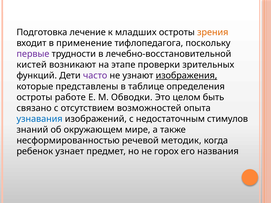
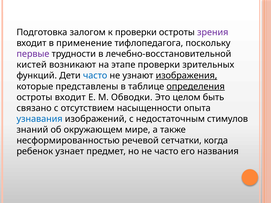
лечение: лечение -> залогом
к младших: младших -> проверки
зрения colour: orange -> purple
часто at (95, 76) colour: purple -> blue
определения underline: none -> present
остроты работе: работе -> входит
возможностей: возможностей -> насыщенности
методик: методик -> сетчатки
не горох: горох -> часто
